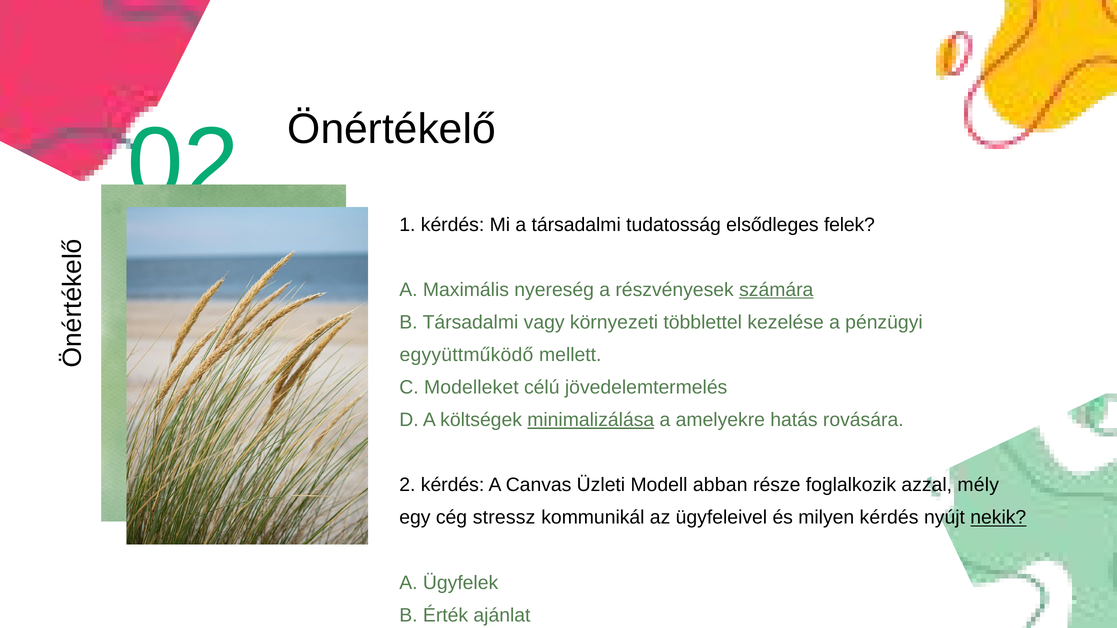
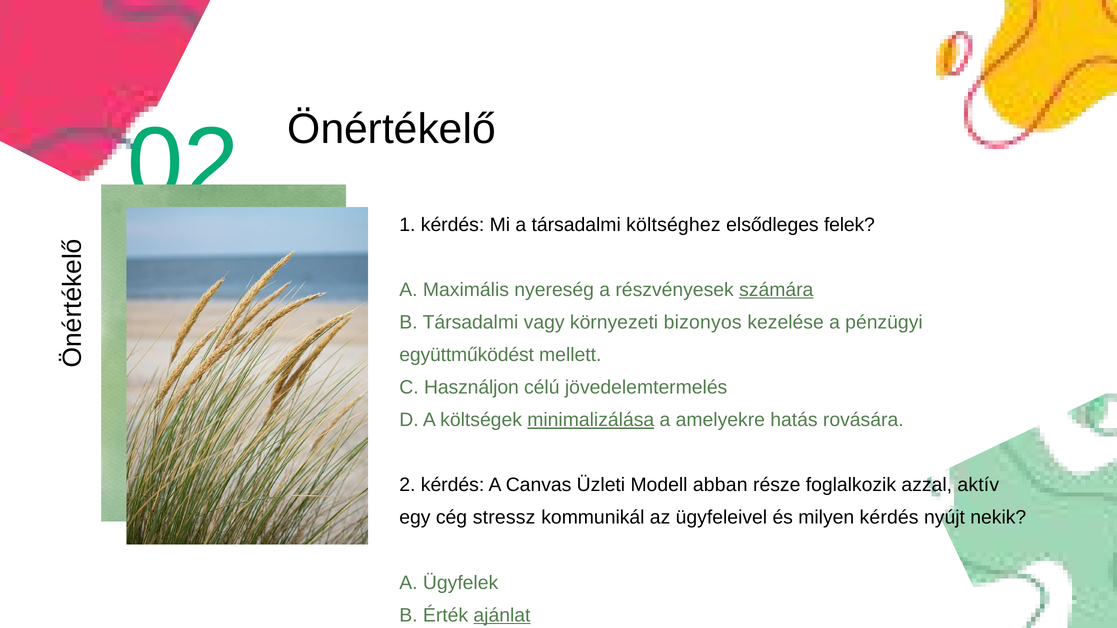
tudatosság: tudatosság -> költséghez
többlettel: többlettel -> bizonyos
egyyüttműködő: egyyüttműködő -> együttműködést
Modelleket: Modelleket -> Használjon
mély: mély -> aktív
nekik underline: present -> none
ajánlat underline: none -> present
